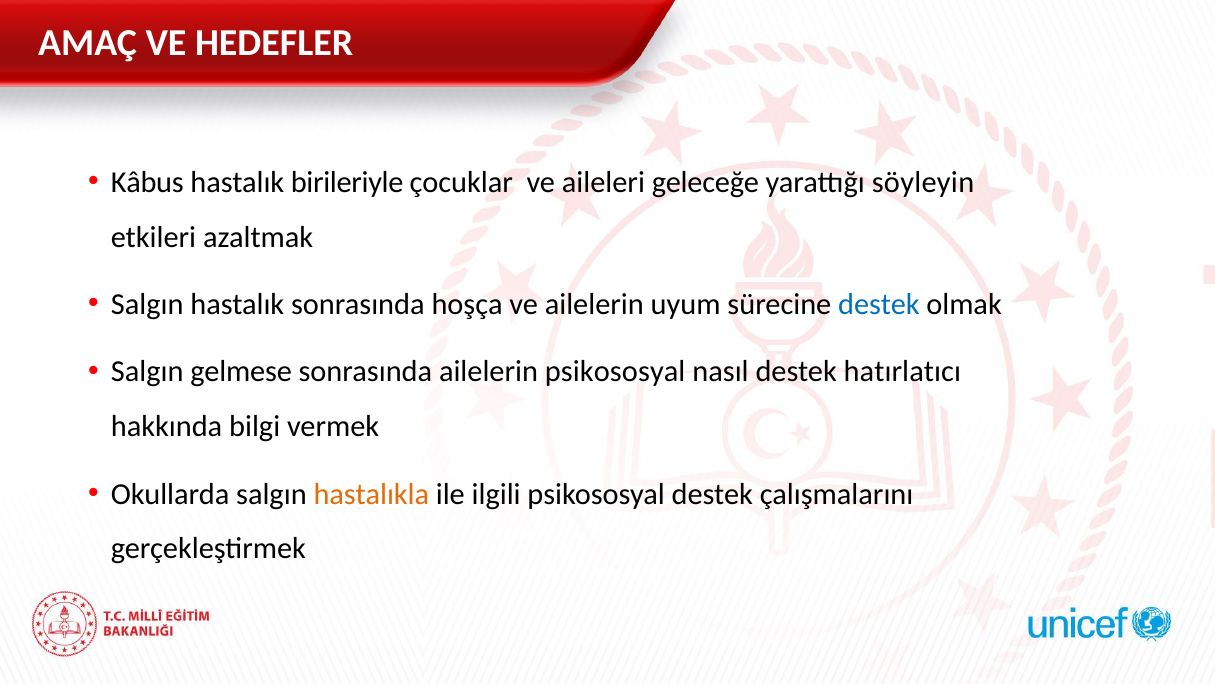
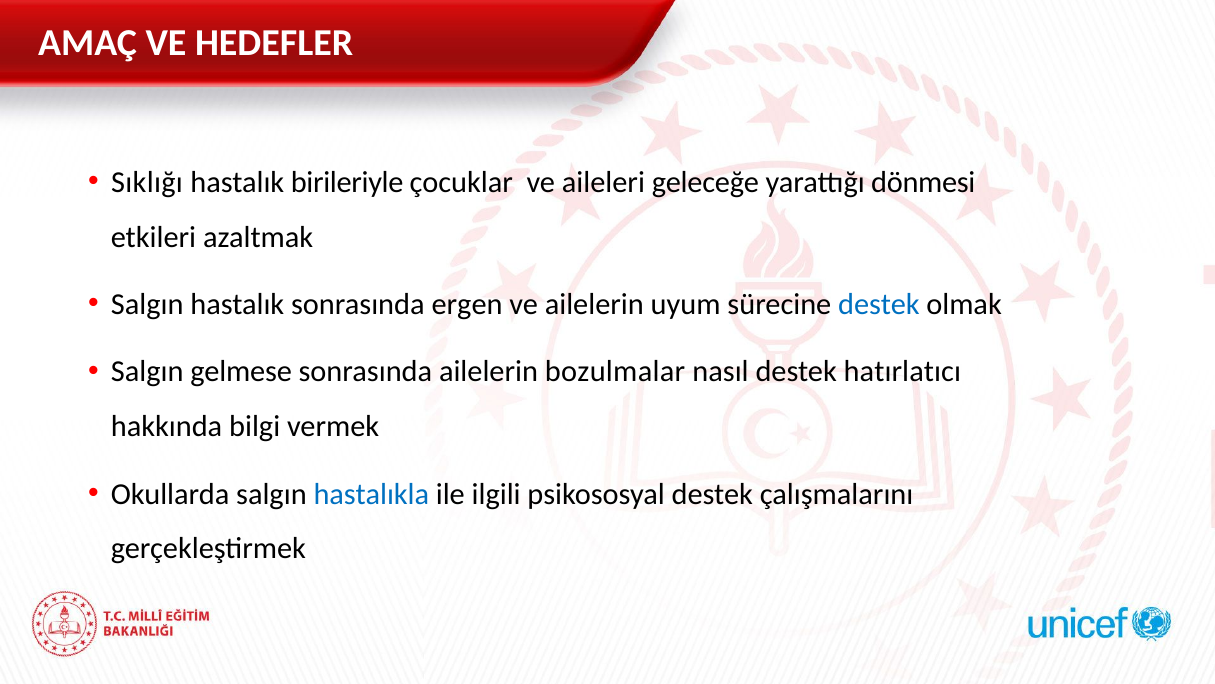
Kâbus: Kâbus -> Sıklığı
söyleyin: söyleyin -> dönmesi
hoşça: hoşça -> ergen
ailelerin psikososyal: psikososyal -> bozulmalar
hastalıkla colour: orange -> blue
